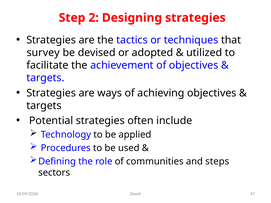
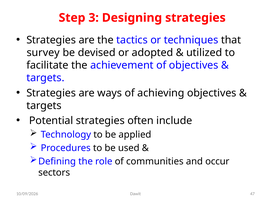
2: 2 -> 3
steps: steps -> occur
